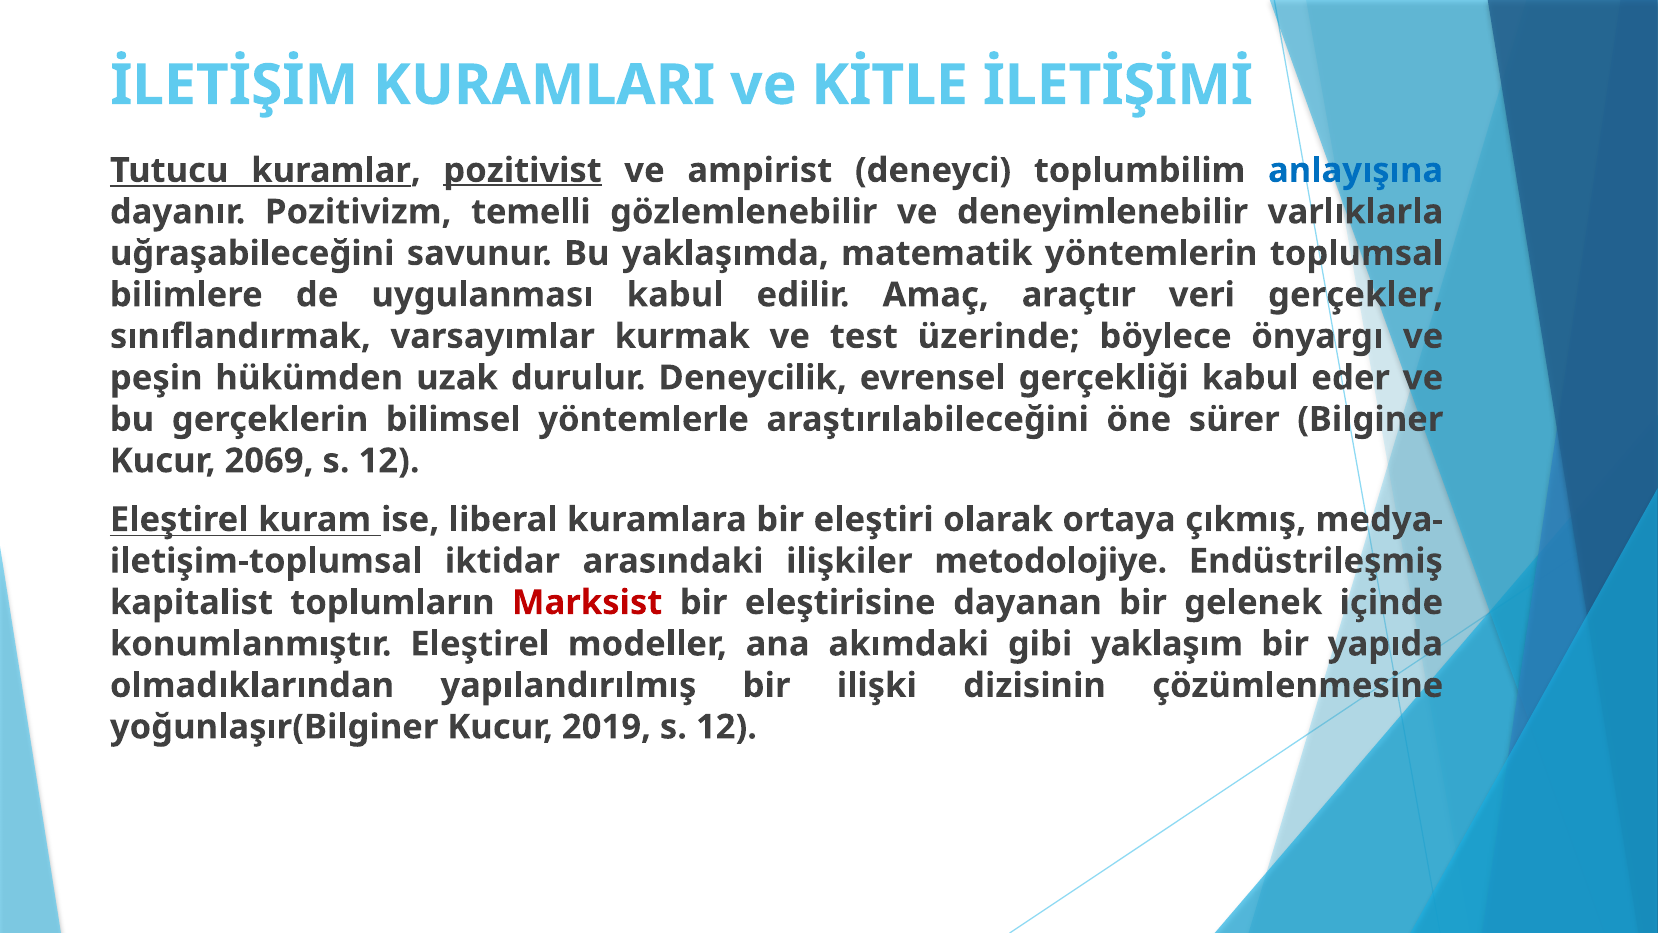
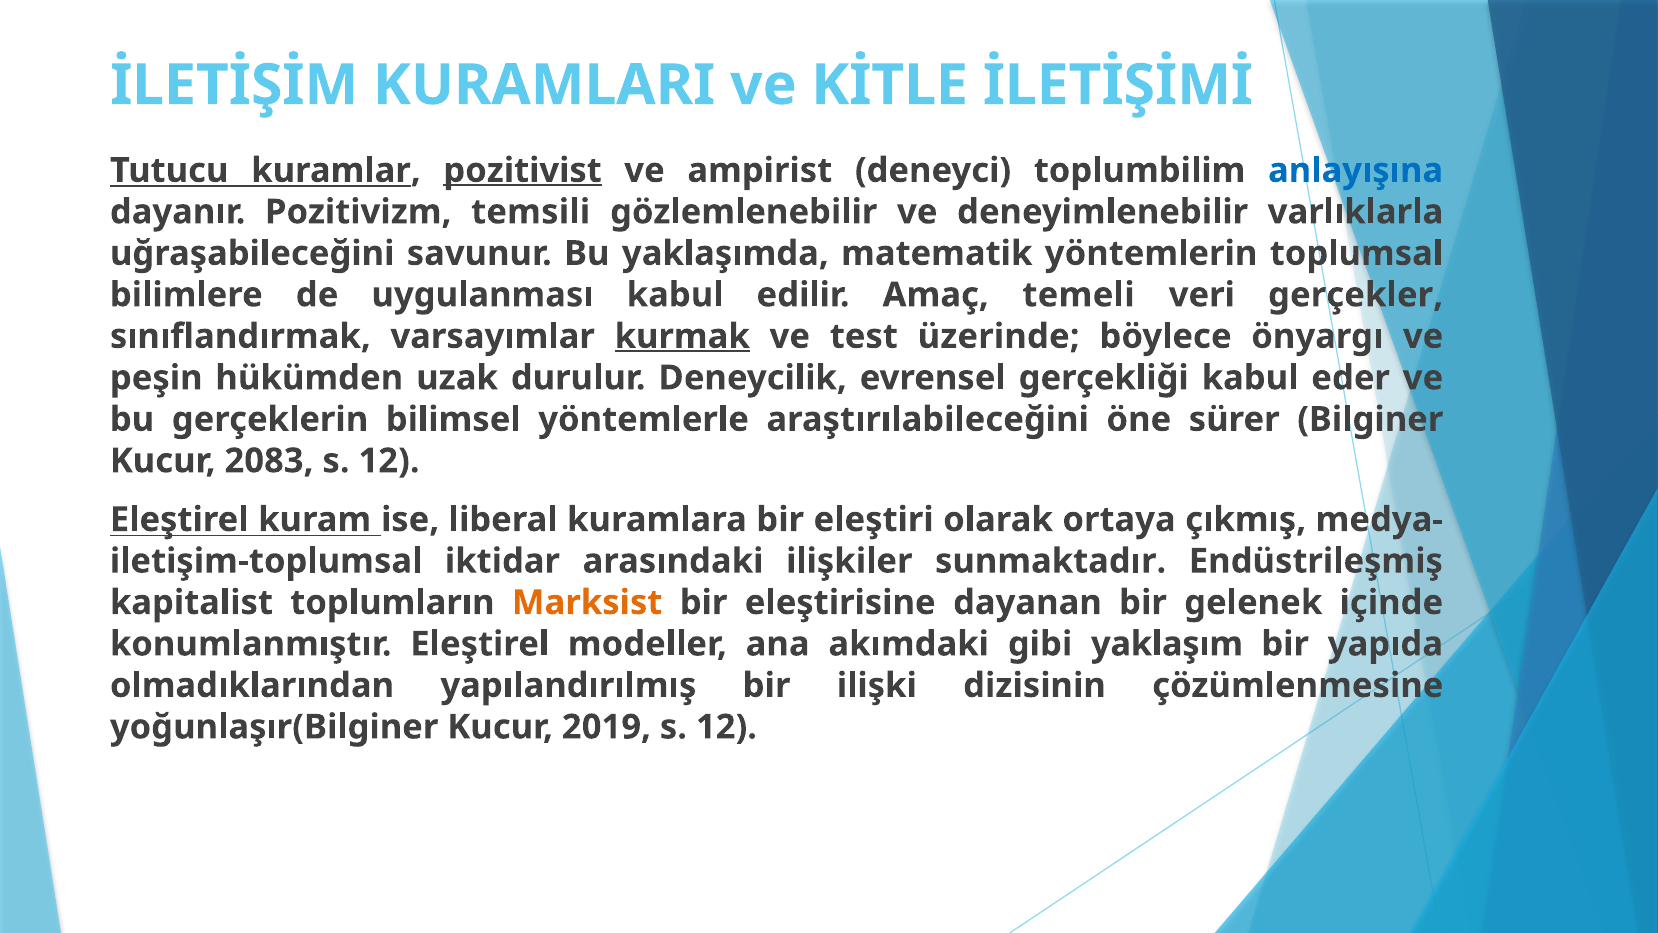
temelli: temelli -> temsili
araçtır: araçtır -> temeli
kurmak underline: none -> present
2069: 2069 -> 2083
metodolojiye: metodolojiye -> sunmaktadır
Marksist colour: red -> orange
